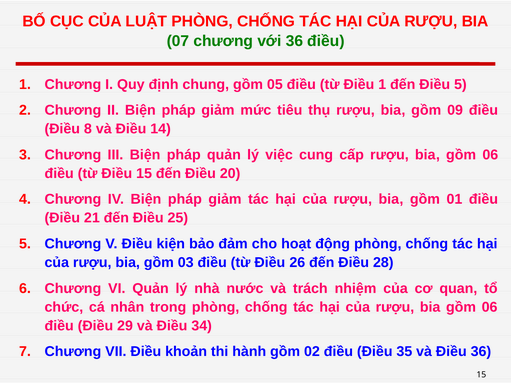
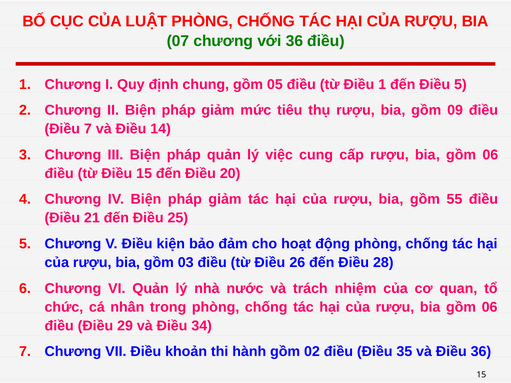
Điều 8: 8 -> 7
01: 01 -> 55
